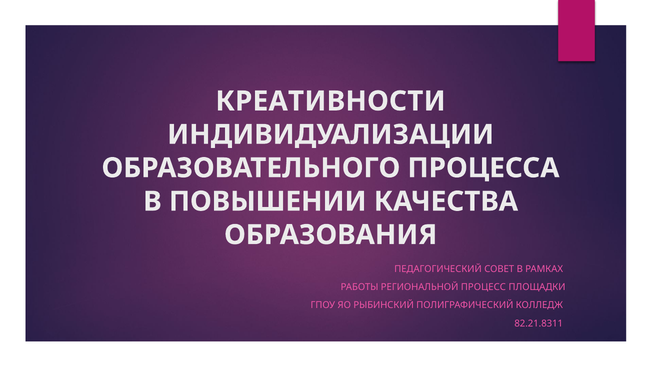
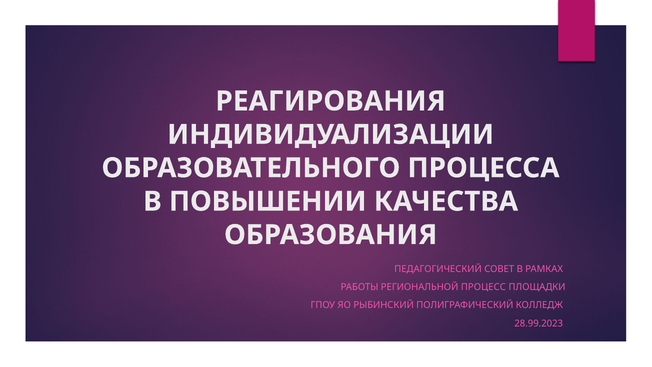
КРЕАТИВНОСТИ: КРЕАТИВНОСТИ -> РЕАГИРОВАНИЯ
82.21.8311: 82.21.8311 -> 28.99.2023
